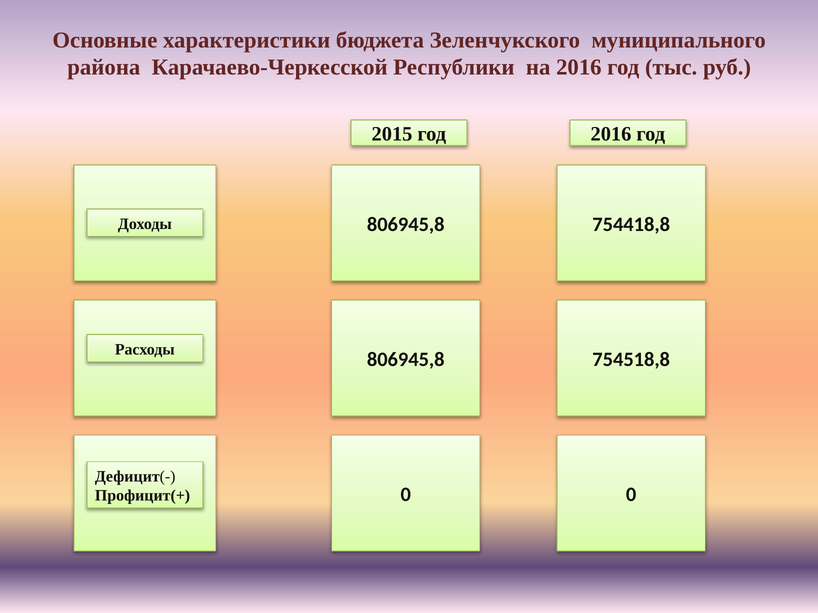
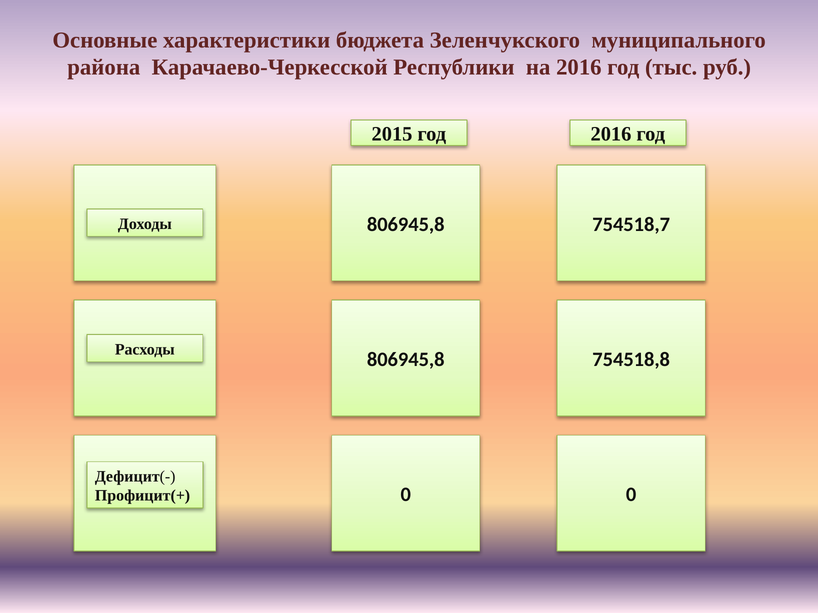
754418,8: 754418,8 -> 754518,7
